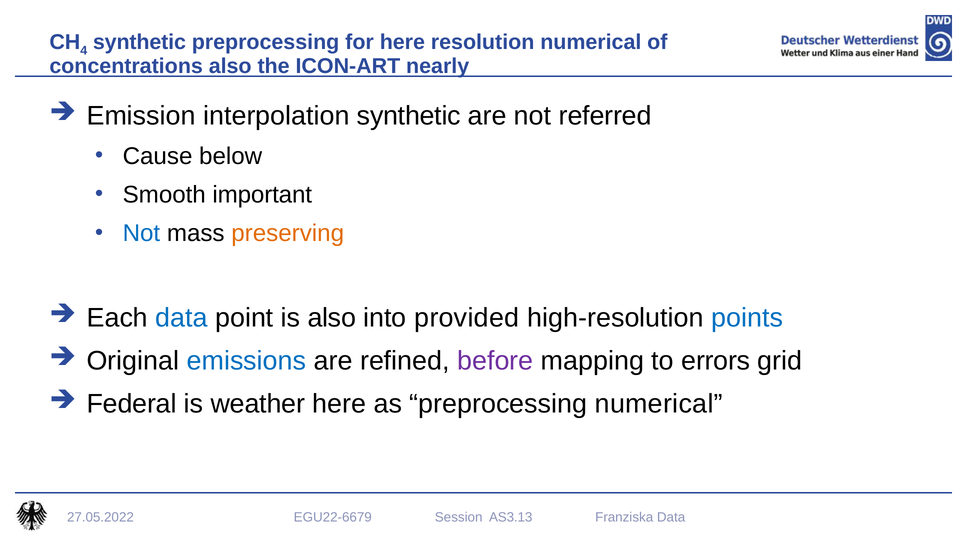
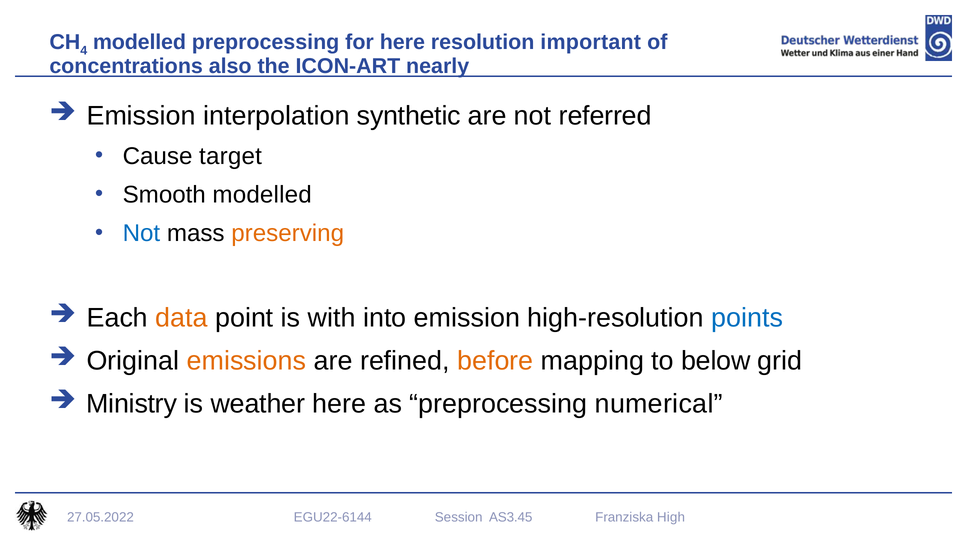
synthetic at (139, 42): synthetic -> modelled
resolution numerical: numerical -> important
below: below -> target
Smooth important: important -> modelled
data at (182, 318) colour: blue -> orange
is also: also -> with
into provided: provided -> emission
emissions colour: blue -> orange
before colour: purple -> orange
errors: errors -> below
Federal: Federal -> Ministry
EGU22-6679: EGU22-6679 -> EGU22-6144
AS3.13: AS3.13 -> AS3.45
Franziska Data: Data -> High
